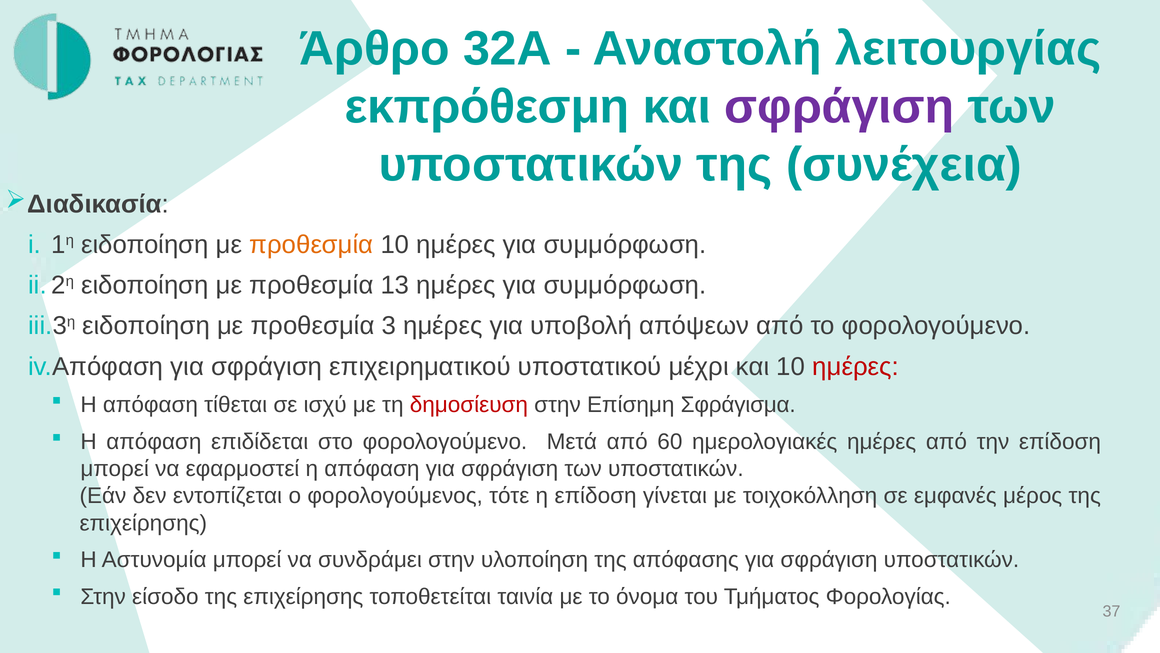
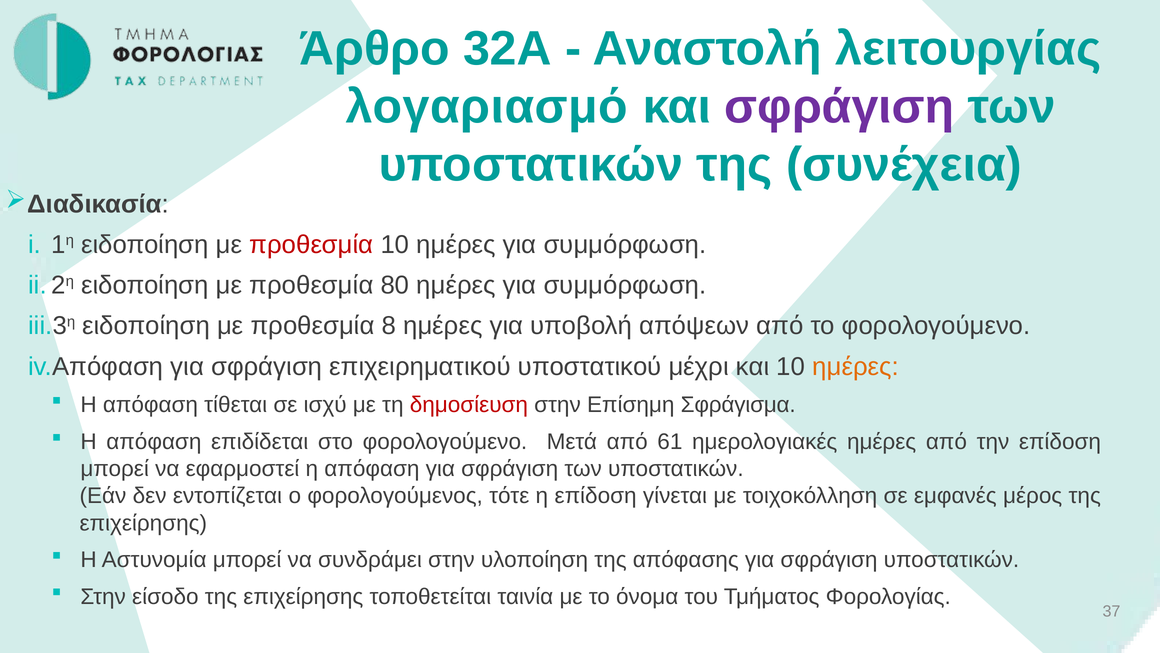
εκπρόθεσμη: εκπρόθεσμη -> λογαριασμό
προθεσμία at (311, 244) colour: orange -> red
13: 13 -> 80
3: 3 -> 8
ημέρες at (856, 366) colour: red -> orange
60: 60 -> 61
